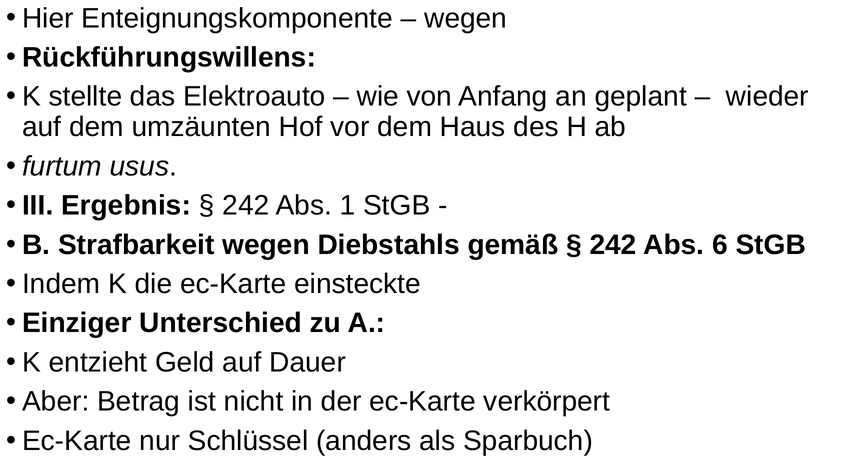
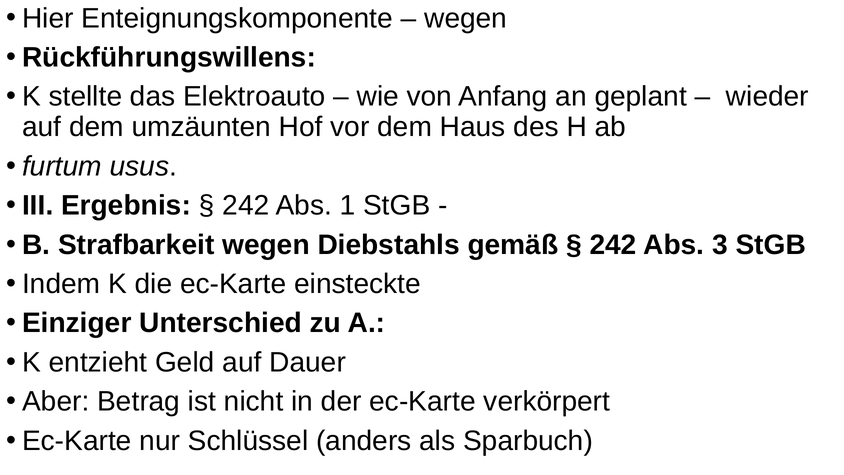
6: 6 -> 3
